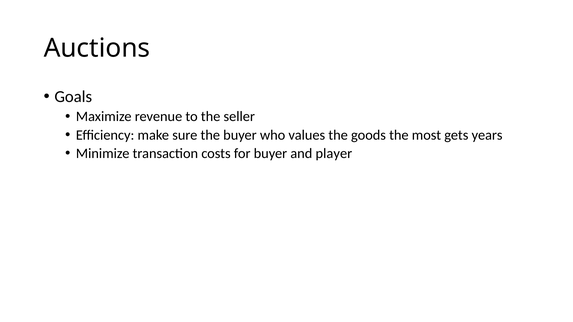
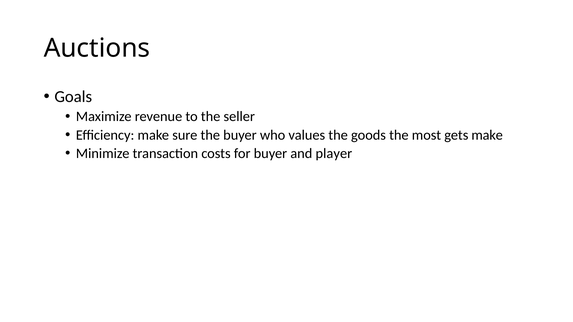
gets years: years -> make
